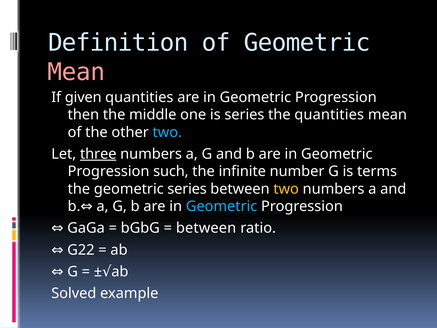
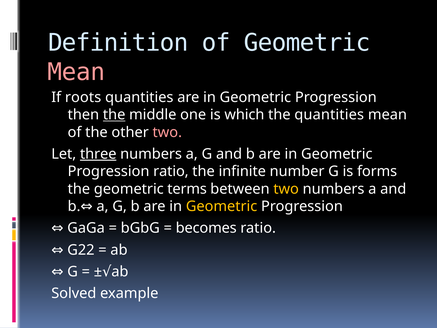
given: given -> roots
the at (114, 115) underline: none -> present
is series: series -> which
two at (167, 132) colour: light blue -> pink
Progression such: such -> ratio
terms: terms -> forms
geometric series: series -> terms
Geometric at (222, 206) colour: light blue -> yellow
between at (206, 228): between -> becomes
